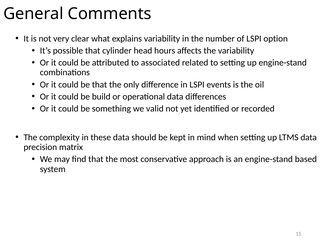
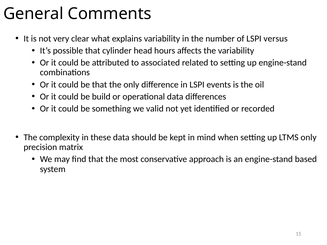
option: option -> versus
LTMS data: data -> only
